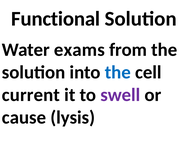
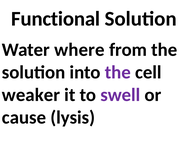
exams: exams -> where
the at (118, 72) colour: blue -> purple
current: current -> weaker
